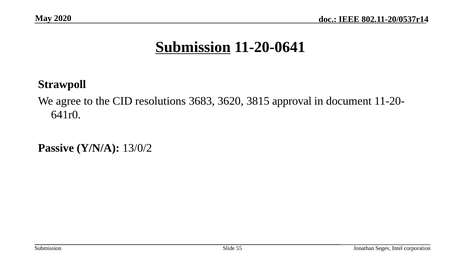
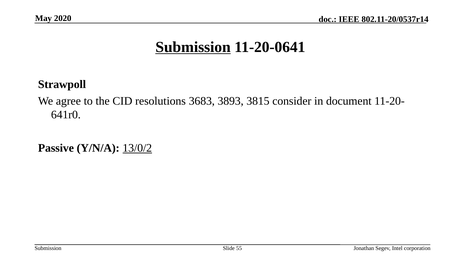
3620: 3620 -> 3893
approval: approval -> consider
13/0/2 underline: none -> present
